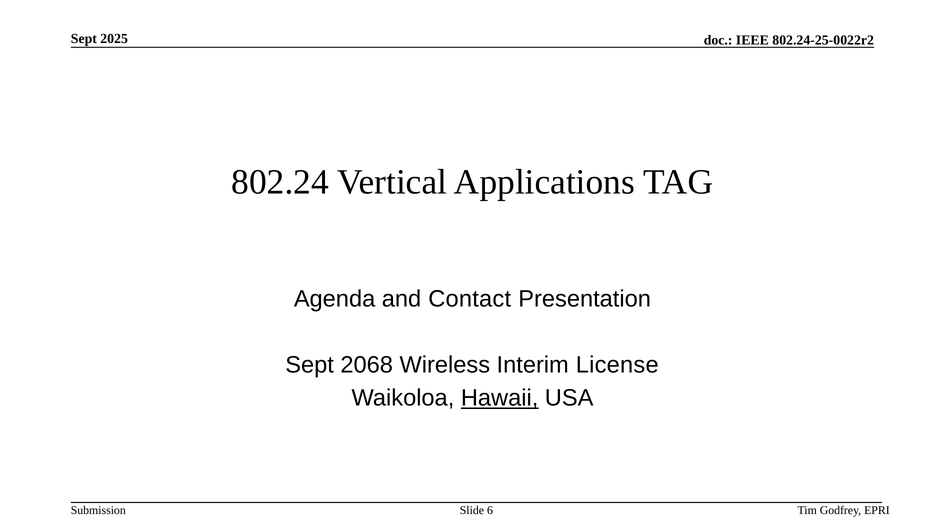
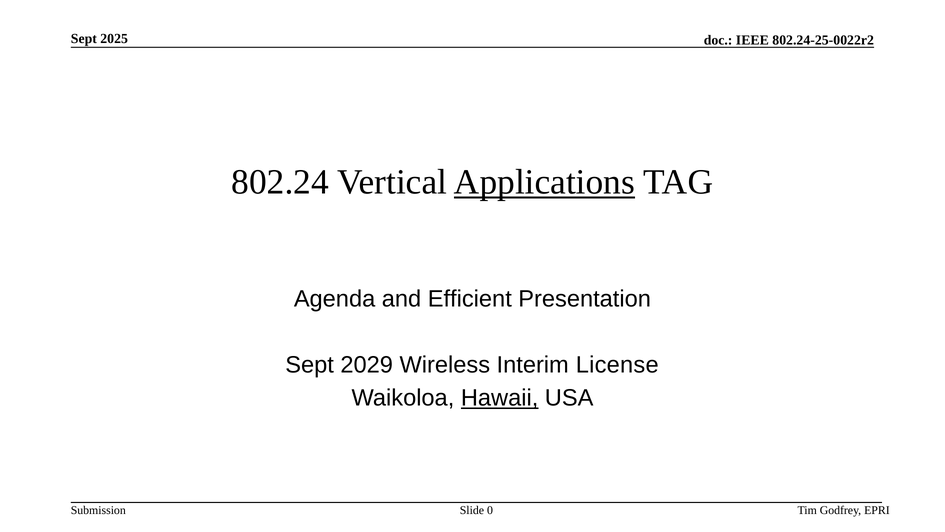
Applications underline: none -> present
Contact: Contact -> Efficient
2068: 2068 -> 2029
6: 6 -> 0
